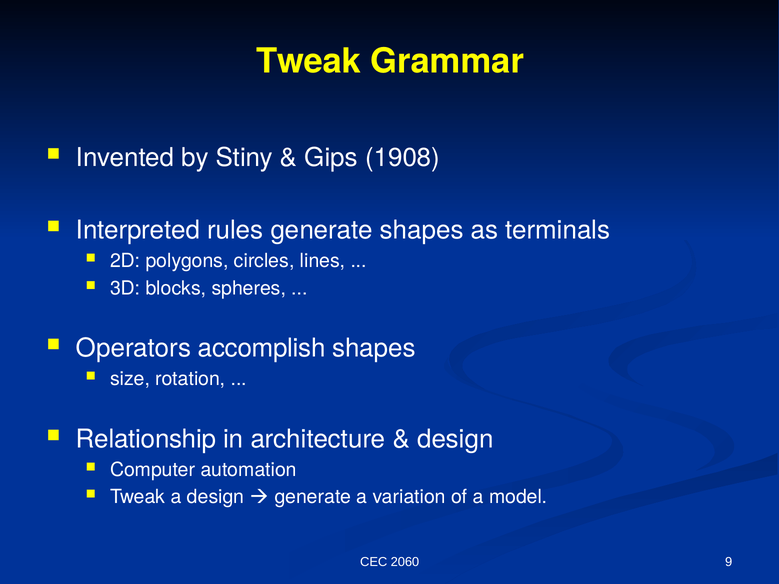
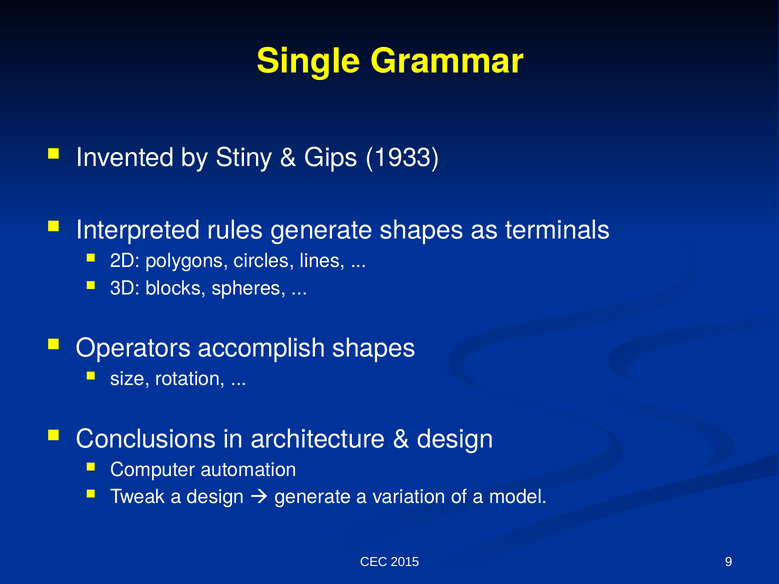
Tweak at (309, 61): Tweak -> Single
1908: 1908 -> 1933
Relationship: Relationship -> Conclusions
2060: 2060 -> 2015
